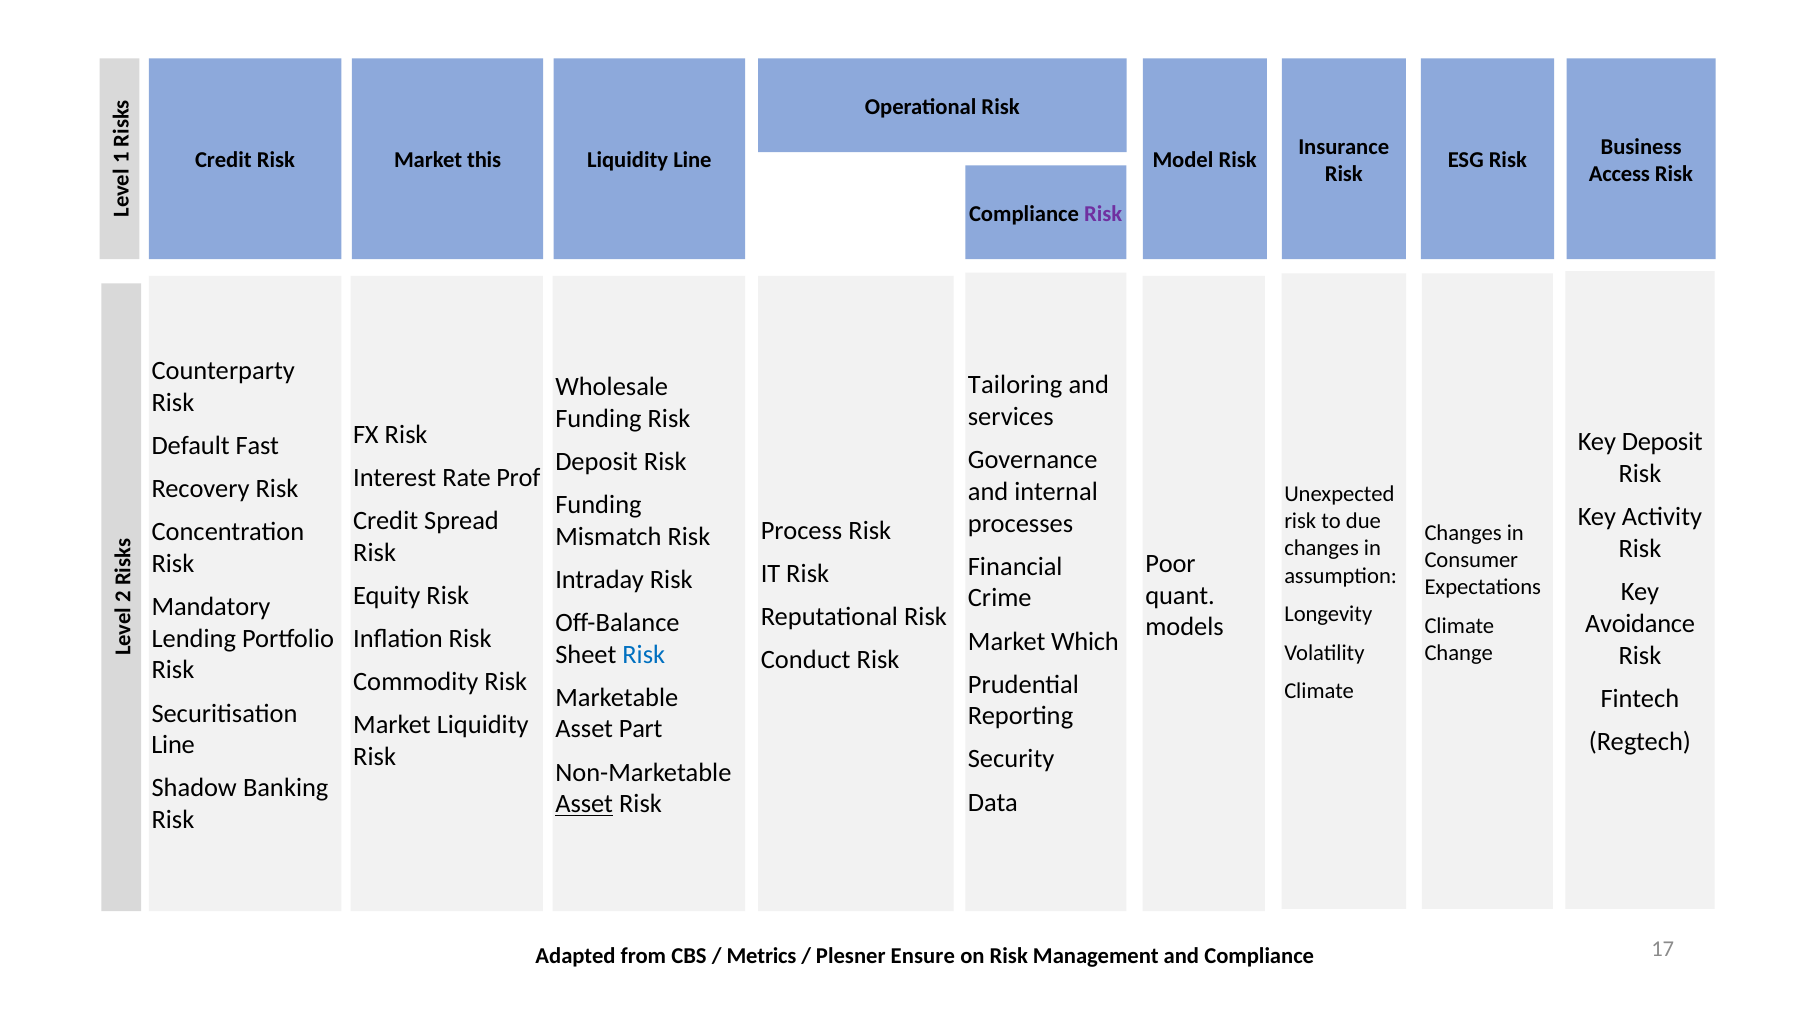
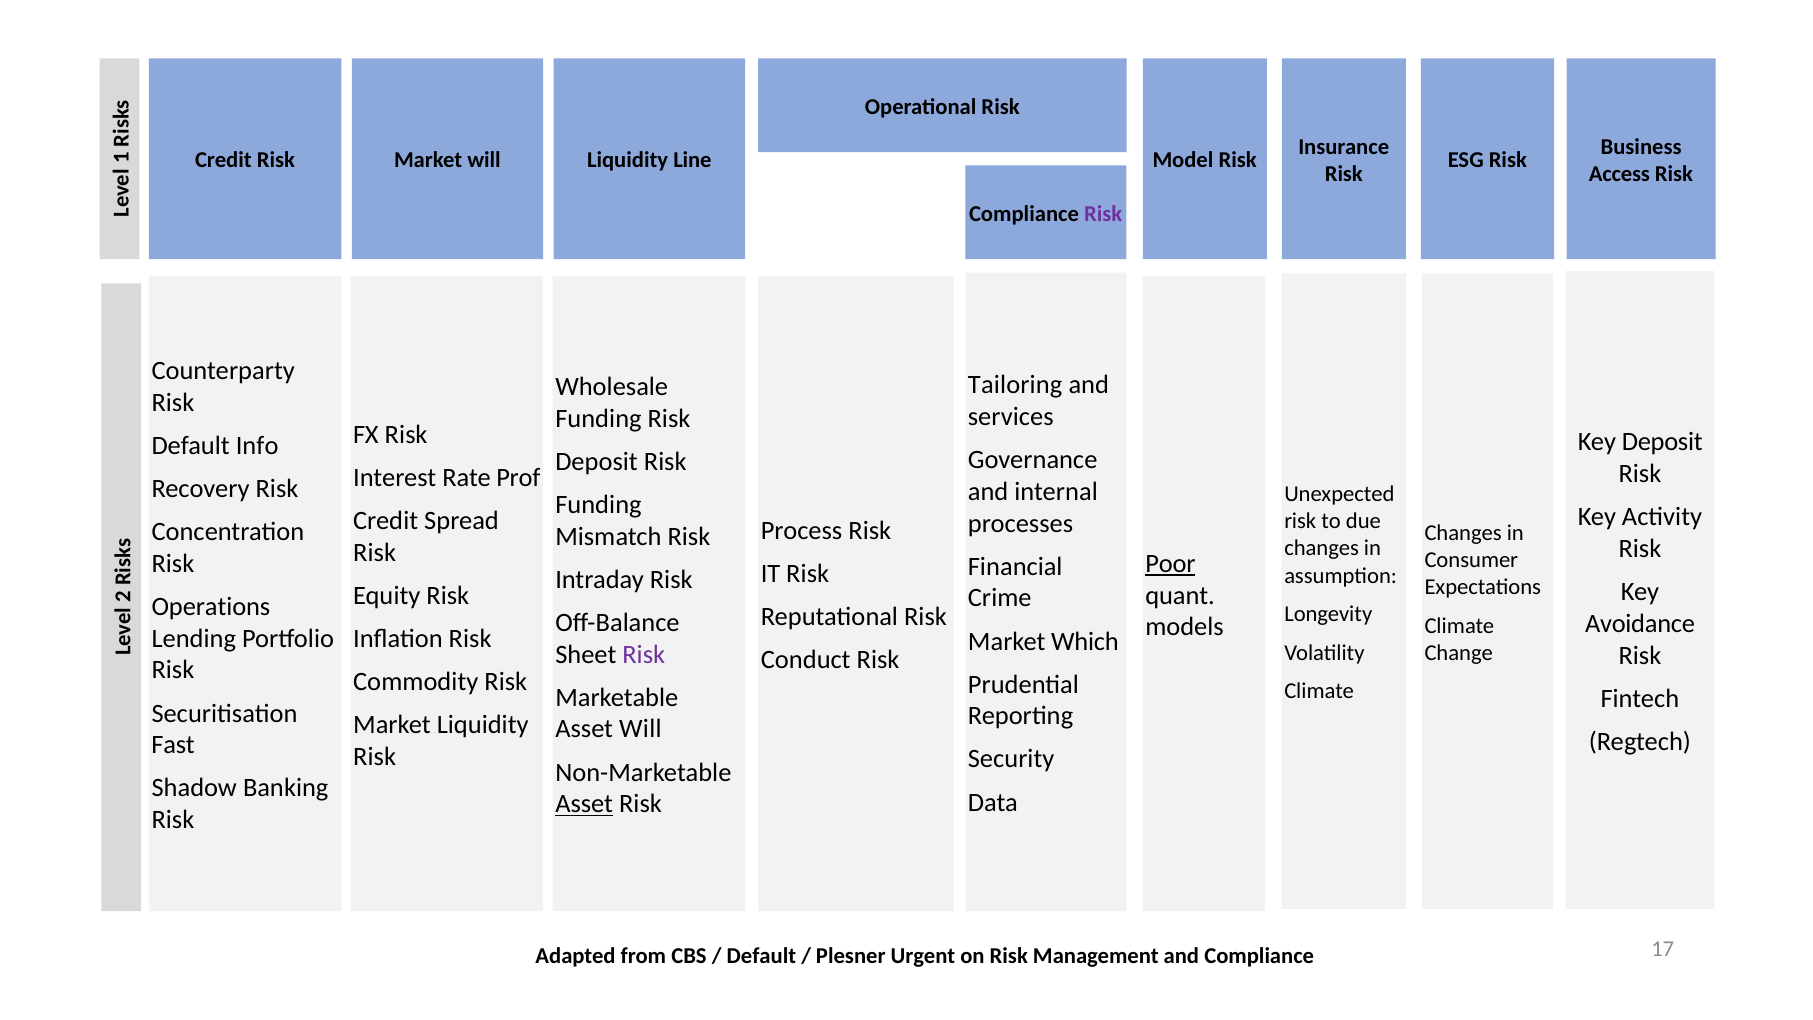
Market this: this -> will
Fast: Fast -> Info
Poor underline: none -> present
Mandatory: Mandatory -> Operations
Risk at (644, 654) colour: blue -> purple
Asset Part: Part -> Will
Line at (173, 745): Line -> Fast
Metrics at (762, 956): Metrics -> Default
Ensure: Ensure -> Urgent
